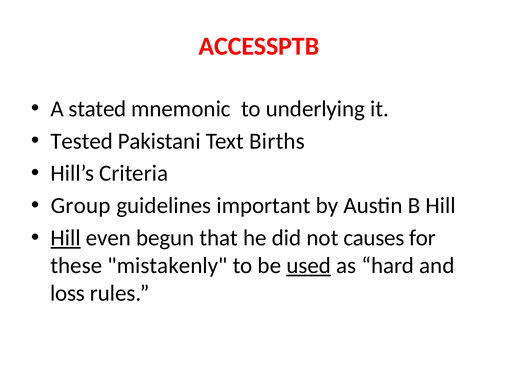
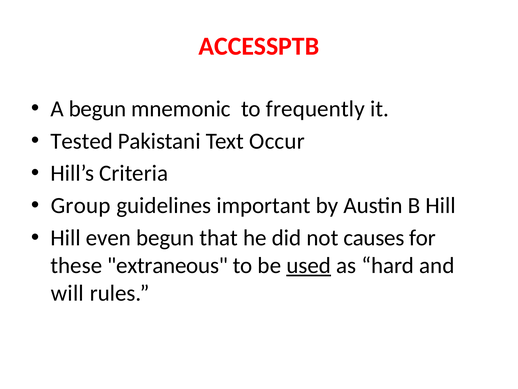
A stated: stated -> begun
underlying: underlying -> frequently
Births: Births -> Occur
Hill at (66, 238) underline: present -> none
mistakenly: mistakenly -> extraneous
loss: loss -> will
